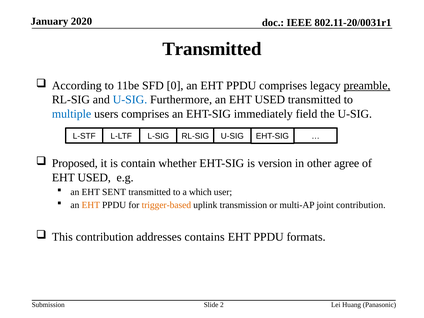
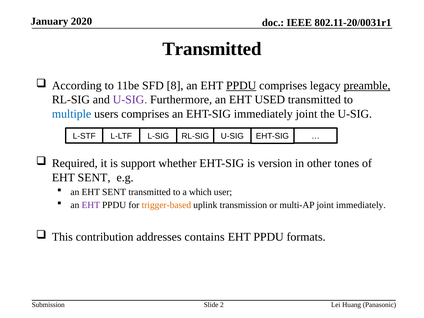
0: 0 -> 8
PPDU at (241, 86) underline: none -> present
U-SIG at (130, 100) colour: blue -> purple
immediately field: field -> joint
Proposed: Proposed -> Required
contain: contain -> support
agree: agree -> tones
USED at (94, 177): USED -> SENT
EHT at (91, 205) colour: orange -> purple
joint contribution: contribution -> immediately
